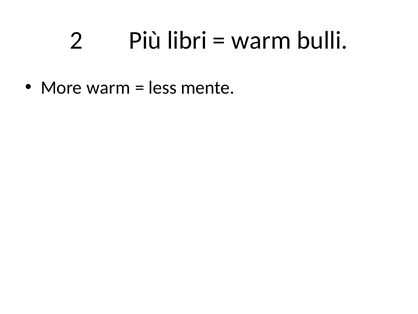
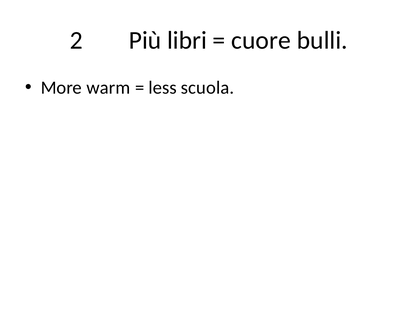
warm at (261, 40): warm -> cuore
mente: mente -> scuola
